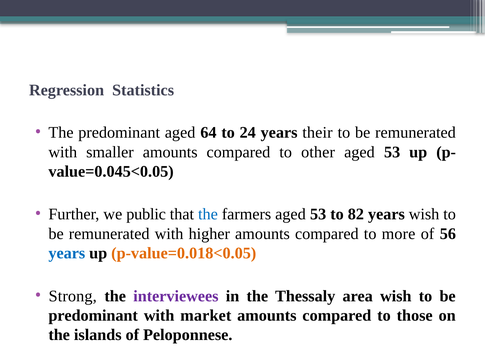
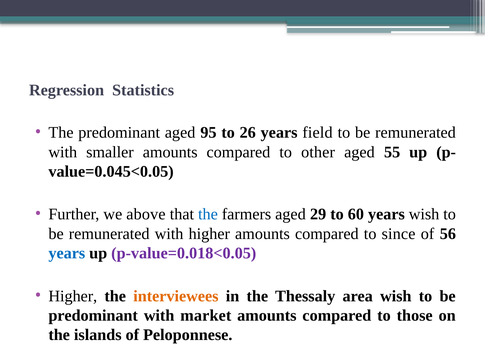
64: 64 -> 95
24: 24 -> 26
their: their -> field
53 at (392, 152): 53 -> 55
public: public -> above
farmers aged 53: 53 -> 29
82: 82 -> 60
more: more -> since
p-value=0.018<0.05 colour: orange -> purple
Strong at (73, 296): Strong -> Higher
interviewees colour: purple -> orange
